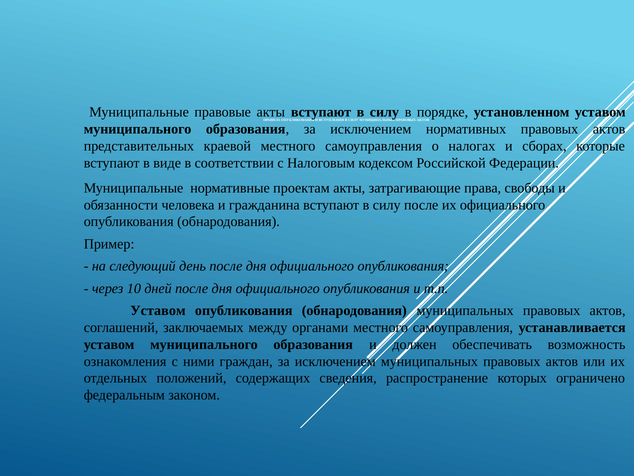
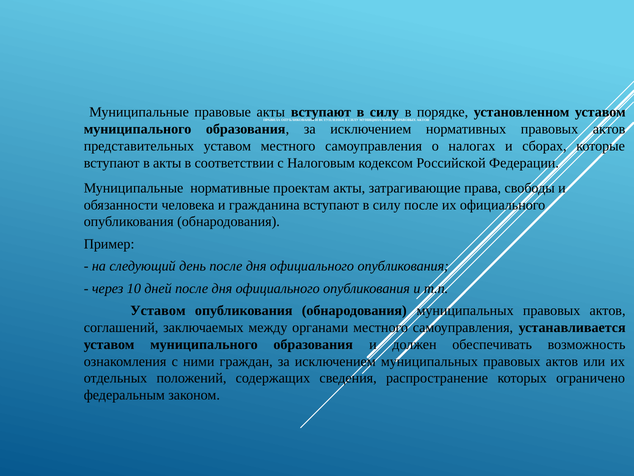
представительных краевой: краевой -> уставом
в виде: виде -> акты
